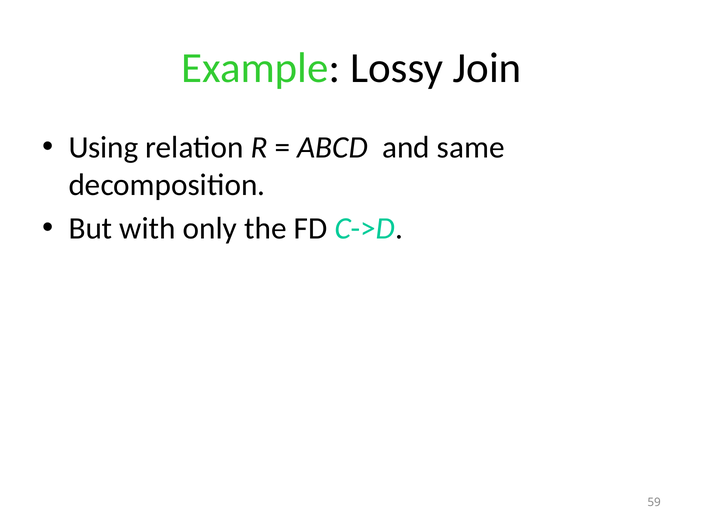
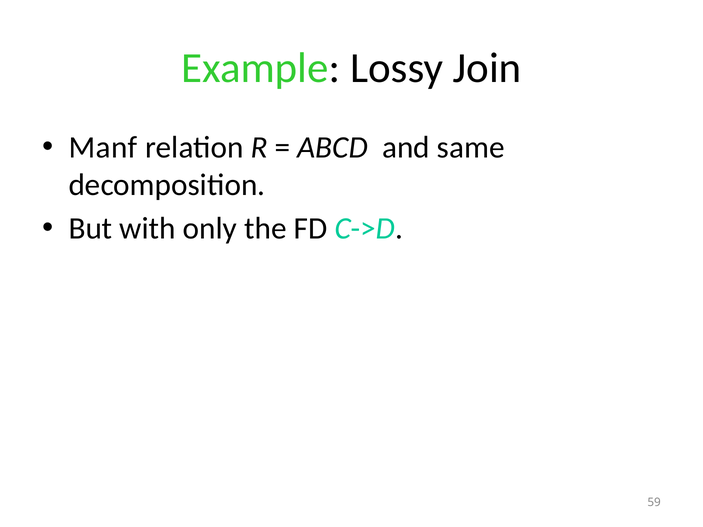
Using: Using -> Manf
